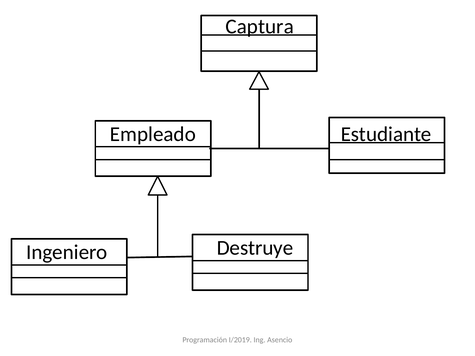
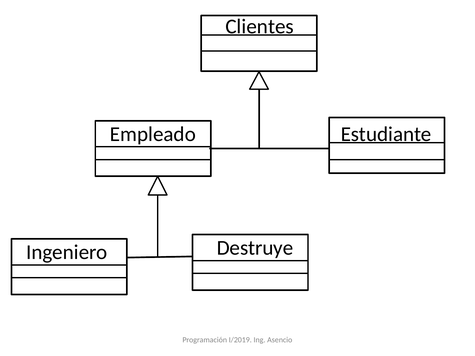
Captura: Captura -> Clientes
